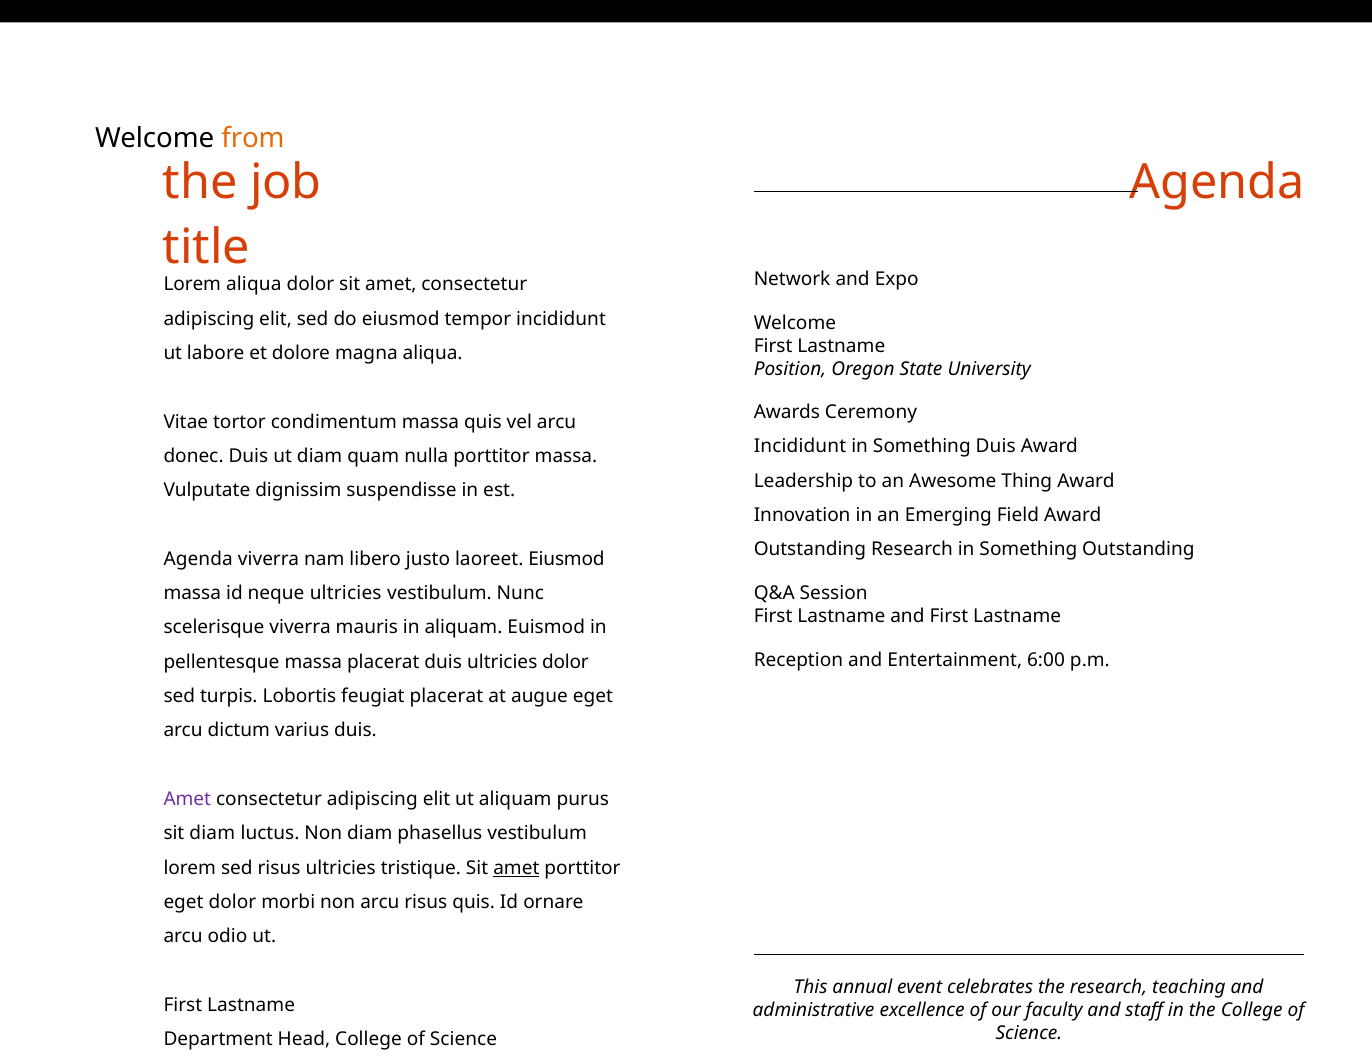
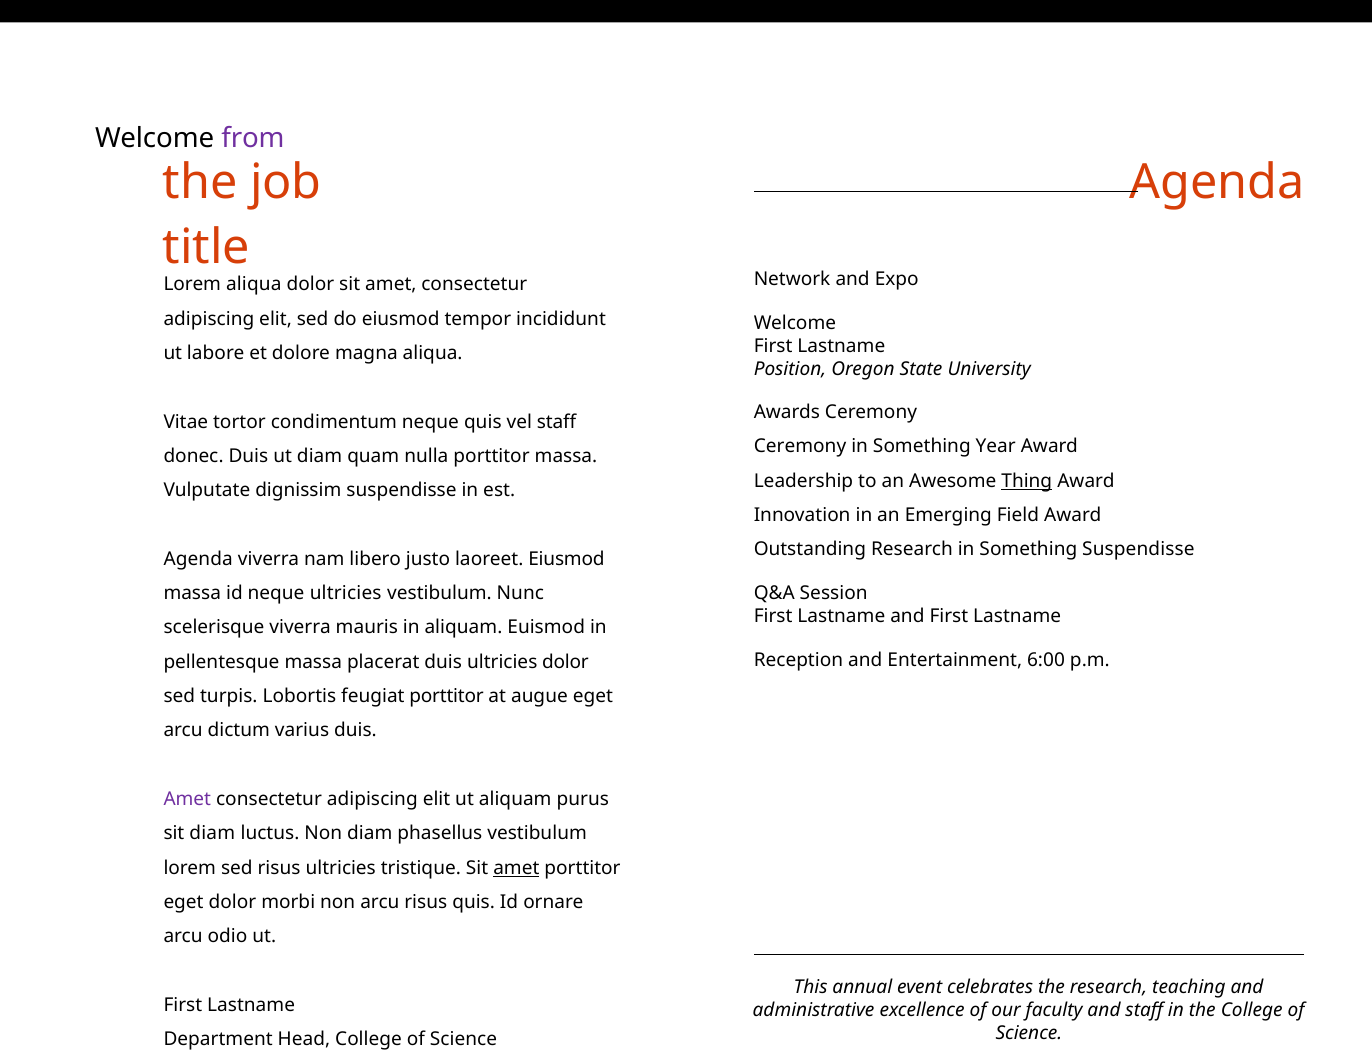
from colour: orange -> purple
condimentum massa: massa -> neque
vel arcu: arcu -> staff
Incididunt at (800, 447): Incididunt -> Ceremony
Something Duis: Duis -> Year
Thing underline: none -> present
Something Outstanding: Outstanding -> Suspendisse
feugiat placerat: placerat -> porttitor
